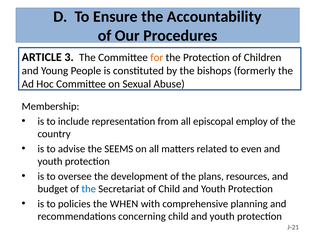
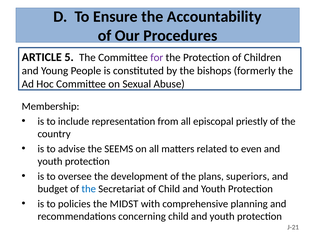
3: 3 -> 5
for colour: orange -> purple
employ: employ -> priestly
resources: resources -> superiors
WHEN: WHEN -> MIDST
